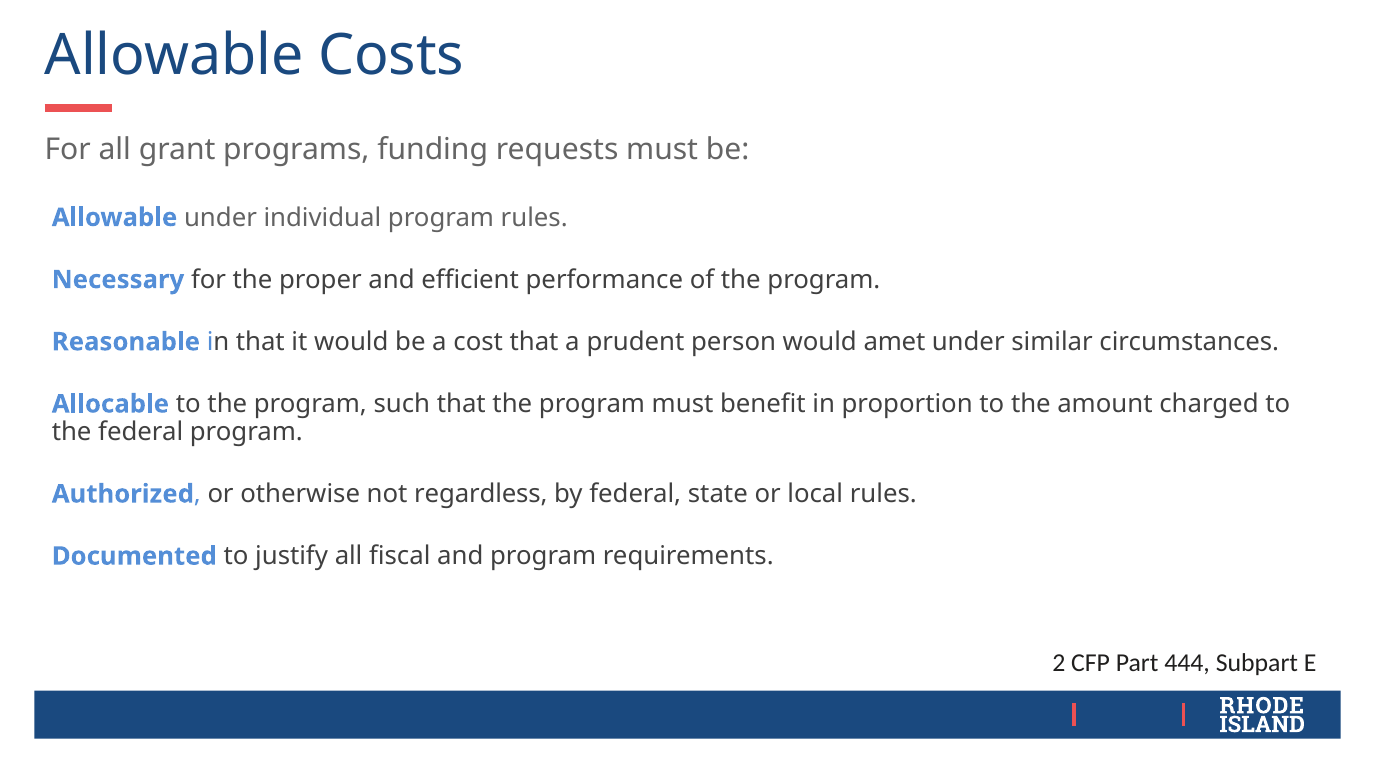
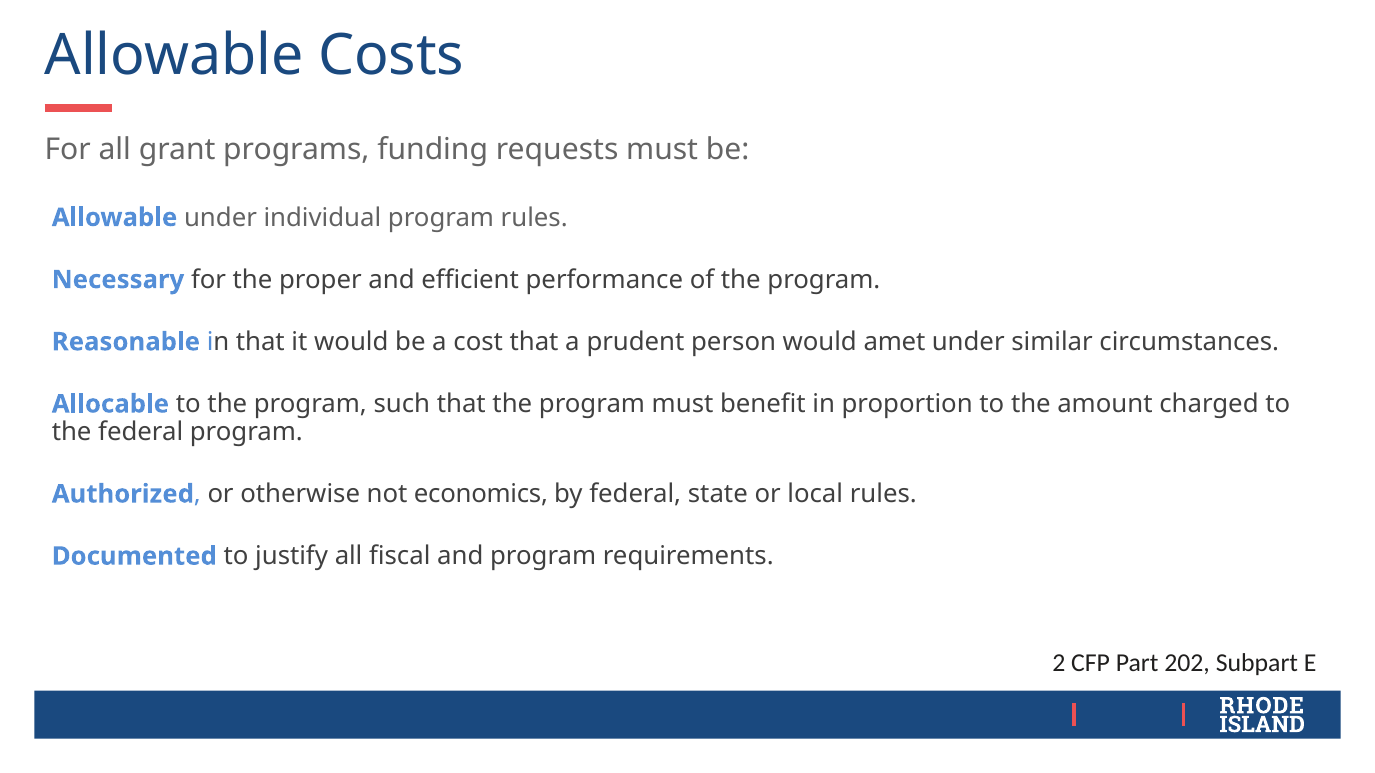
regardless: regardless -> economics
444: 444 -> 202
